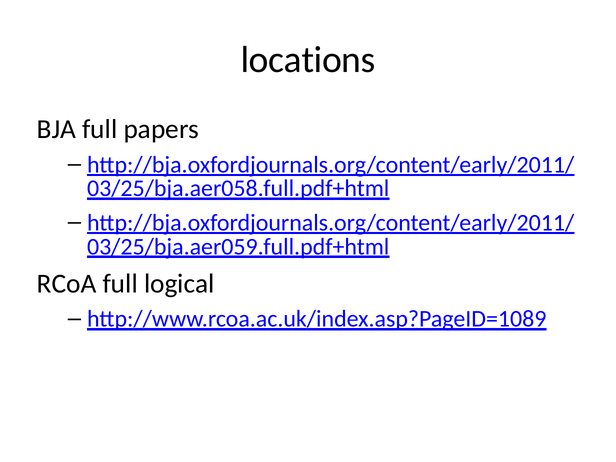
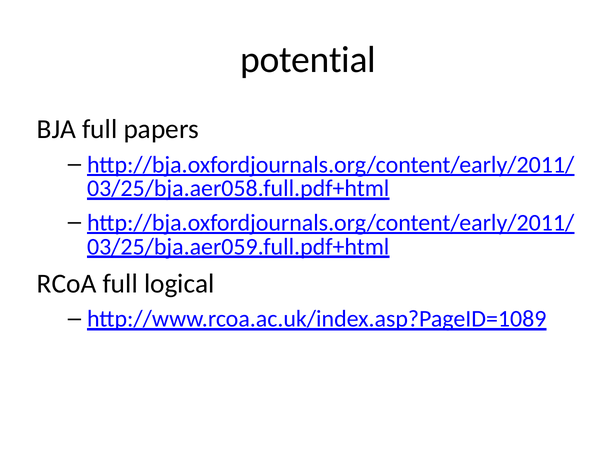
locations: locations -> potential
